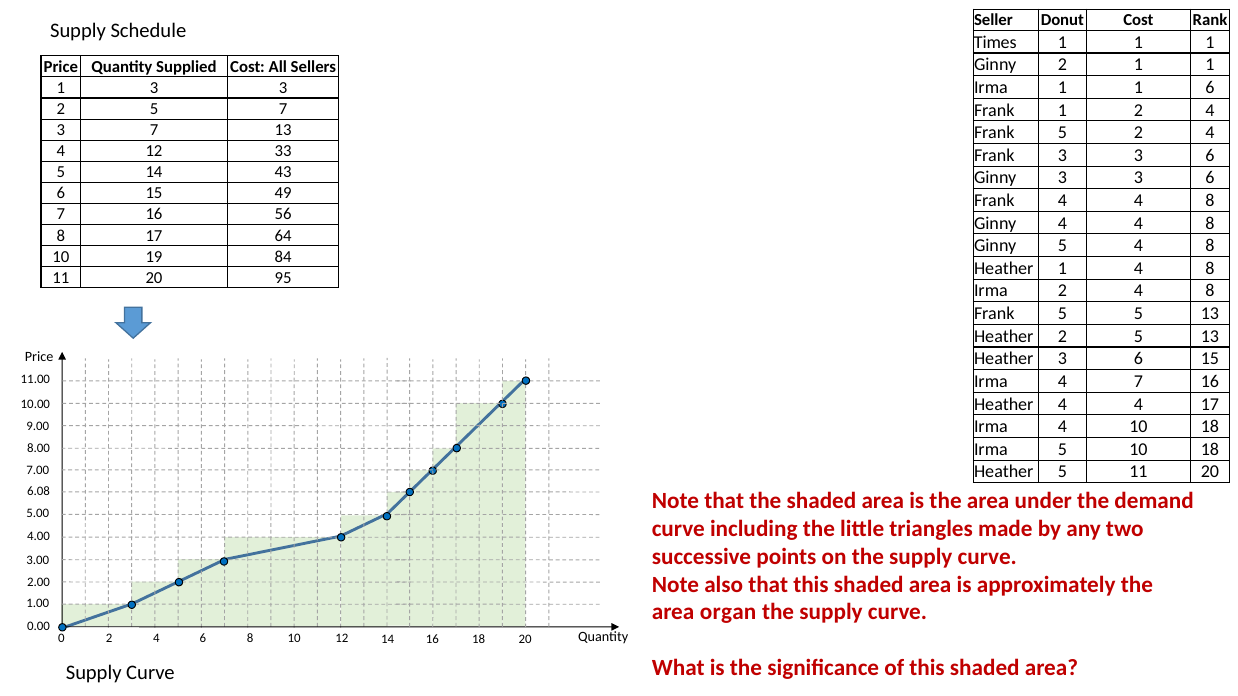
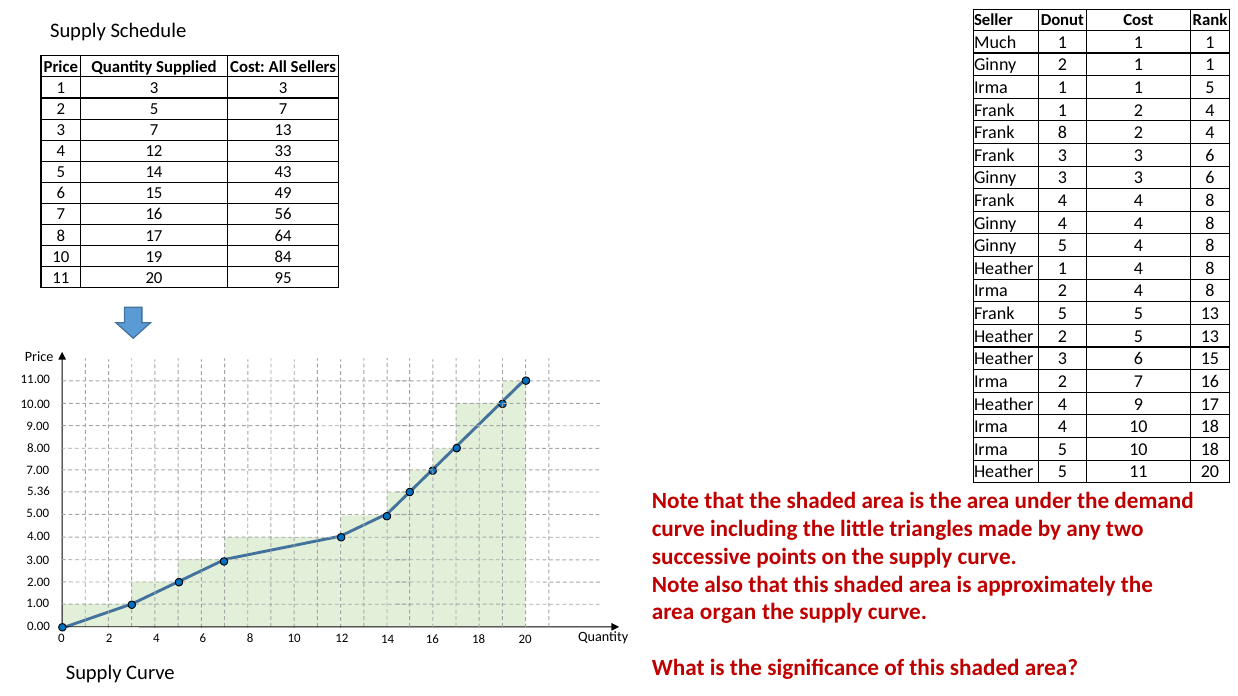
Times: Times -> Much
1 6: 6 -> 5
5 at (1062, 133): 5 -> 8
4 at (1062, 382): 4 -> 2
Heather 4 4: 4 -> 9
6.08: 6.08 -> 5.36
